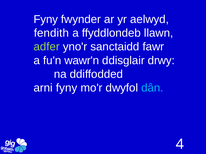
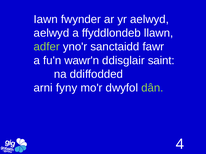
Fyny at (46, 19): Fyny -> Iawn
fendith at (51, 33): fendith -> aelwyd
drwy: drwy -> saint
dân colour: light blue -> light green
